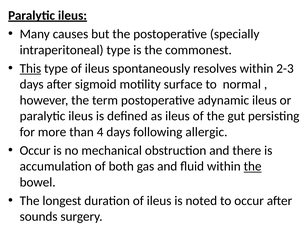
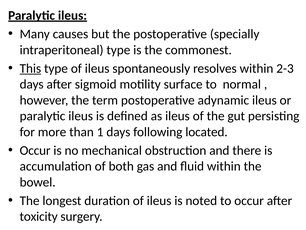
4: 4 -> 1
allergic: allergic -> located
the at (253, 166) underline: present -> none
sounds: sounds -> toxicity
